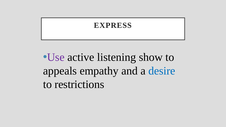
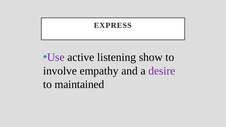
appeals: appeals -> involve
desire colour: blue -> purple
restrictions: restrictions -> maintained
